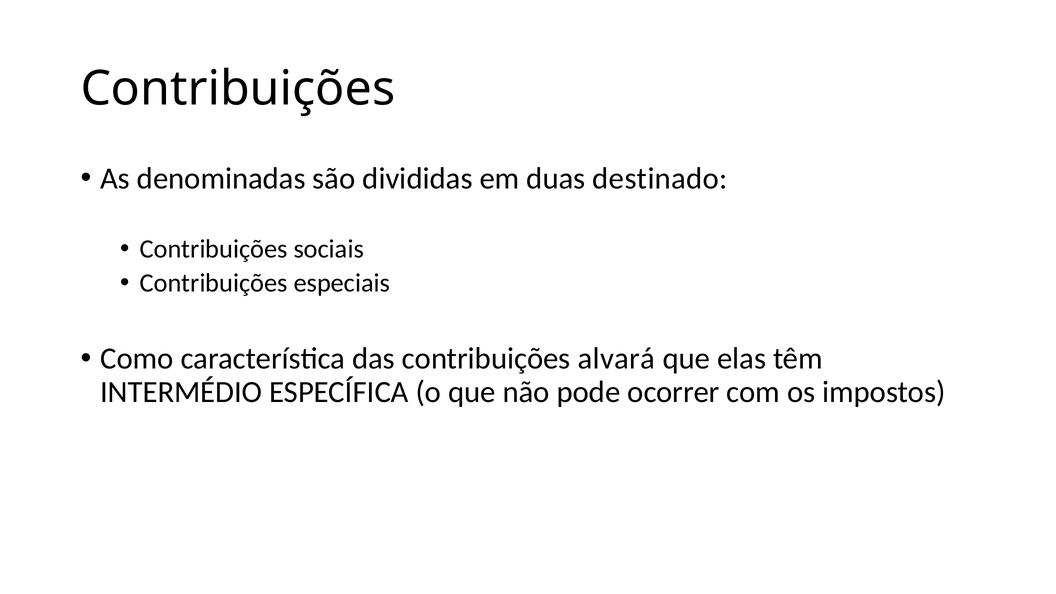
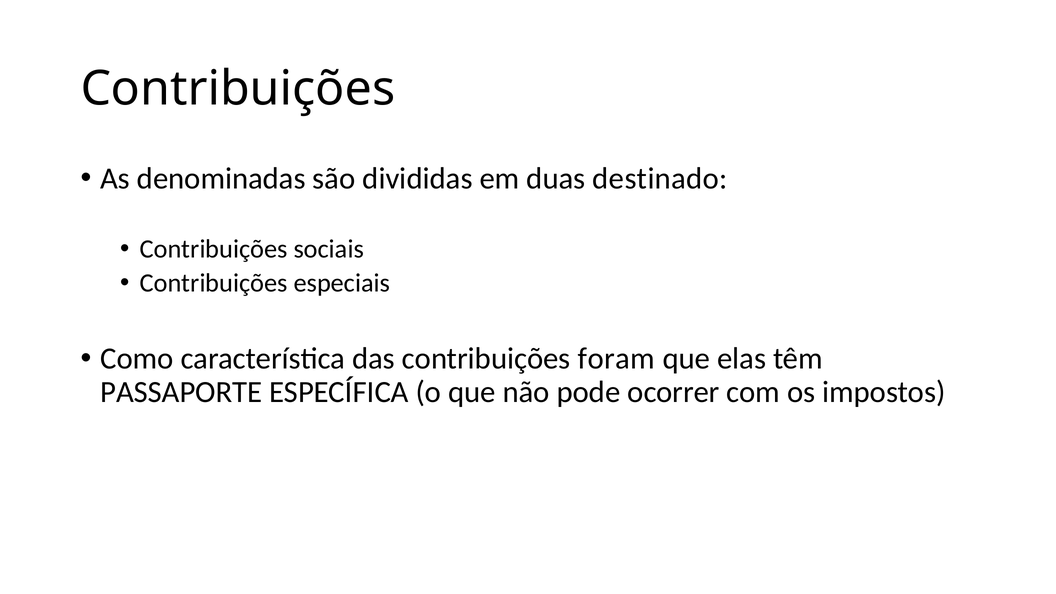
alvará: alvará -> foram
INTERMÉDIO: INTERMÉDIO -> PASSAPORTE
